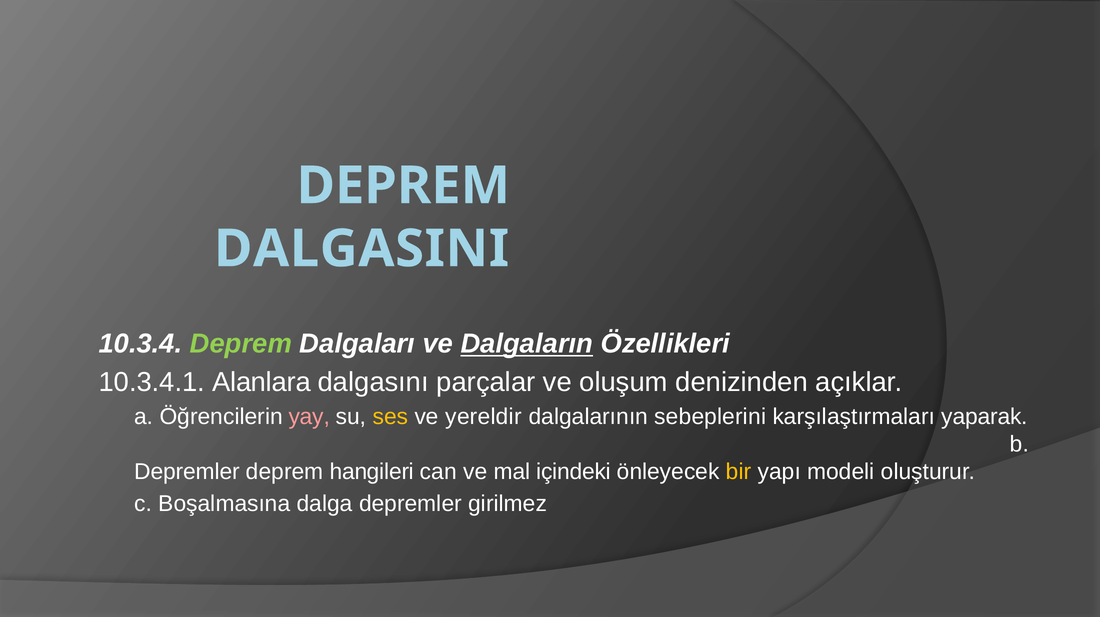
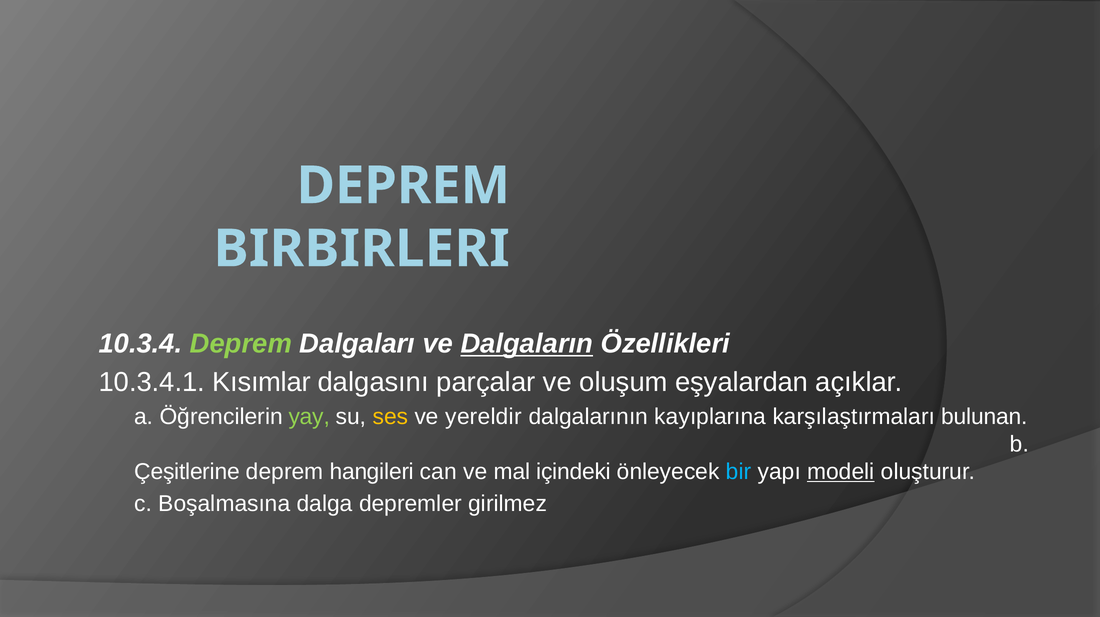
DALGASINI: DALGASINI -> BIRBIRLERI
Alanlara: Alanlara -> Kısımlar
denizinden: denizinden -> eşyalardan
yay colour: pink -> light green
sebeplerini: sebeplerini -> kayıplarına
yaparak: yaparak -> bulunan
Depremler at (187, 471): Depremler -> Çeşitlerine
bir colour: yellow -> light blue
modeli underline: none -> present
